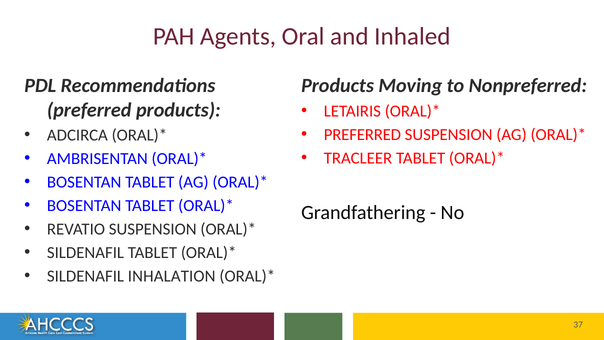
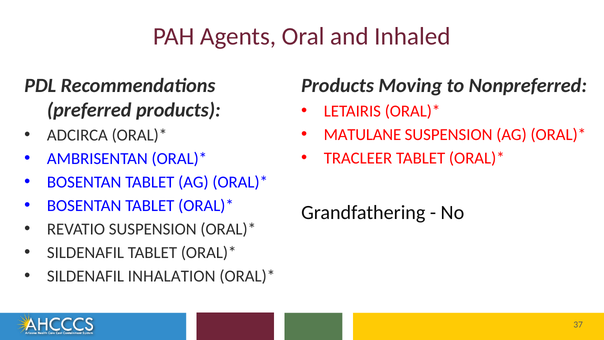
PREFERRED at (362, 134): PREFERRED -> MATULANE
